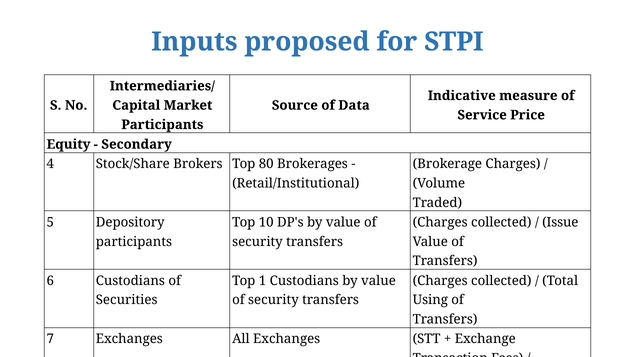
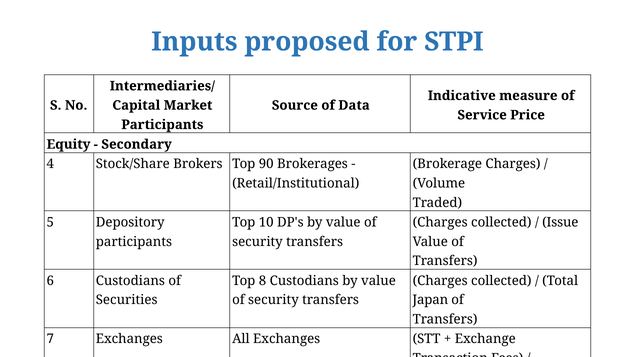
80: 80 -> 90
1: 1 -> 8
Using: Using -> Japan
